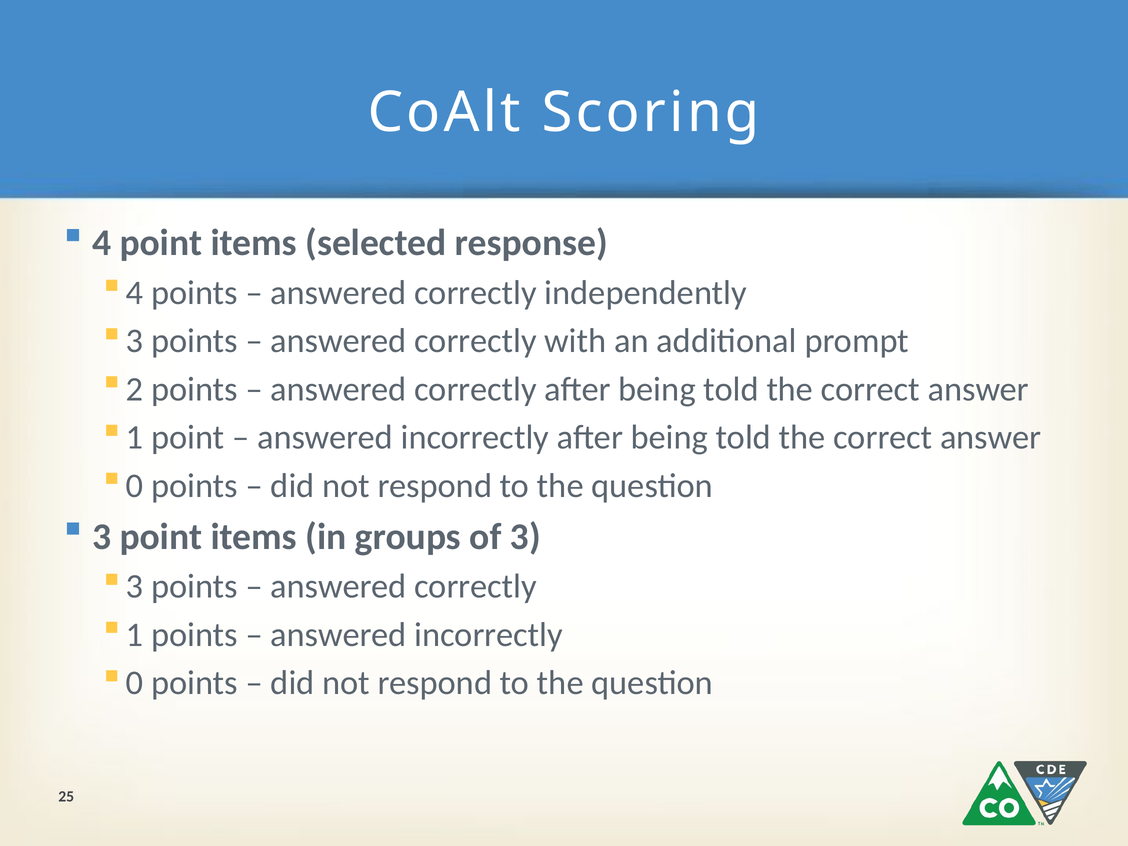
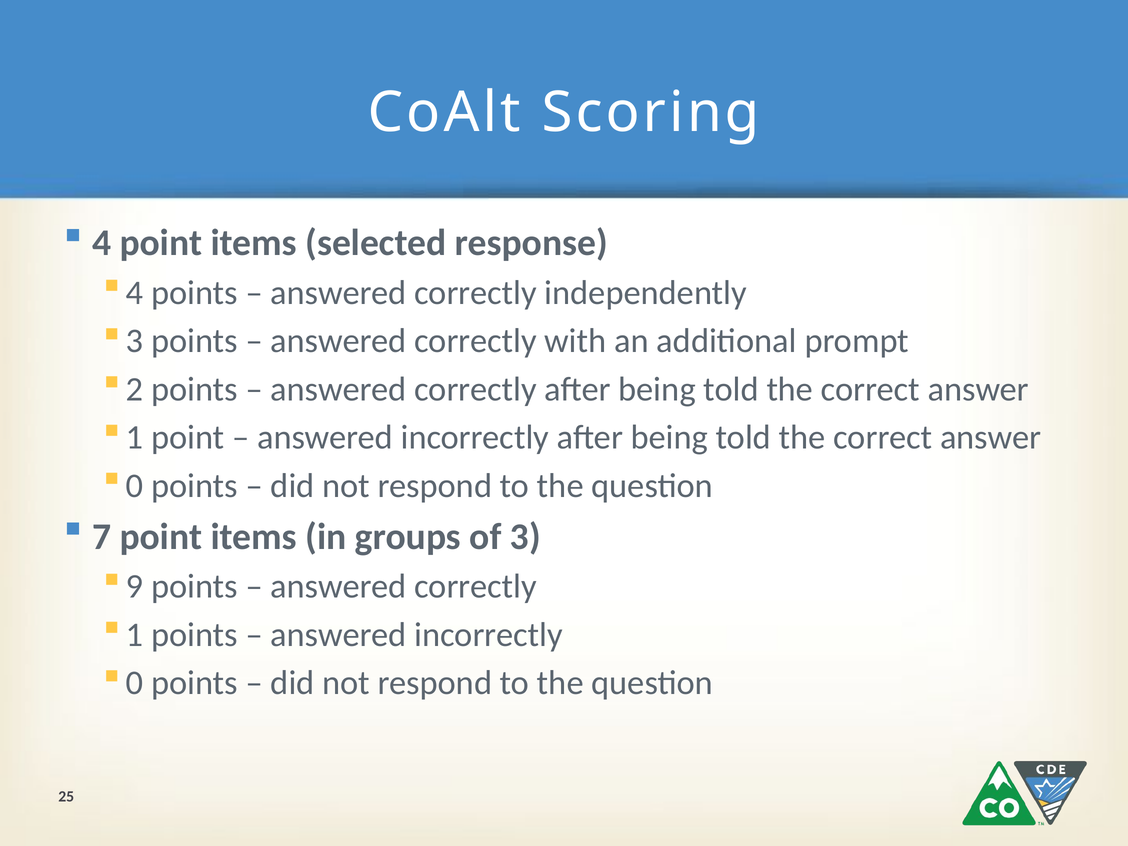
3 at (102, 537): 3 -> 7
3 at (135, 587): 3 -> 9
